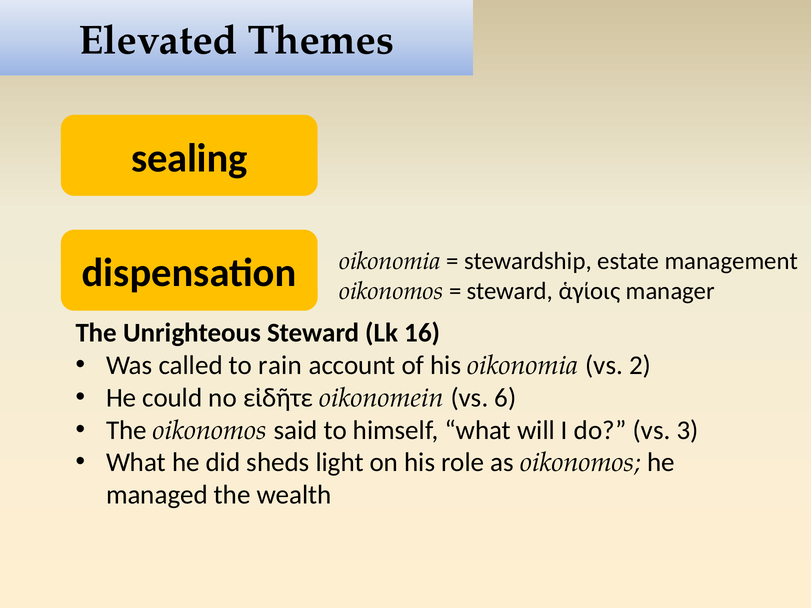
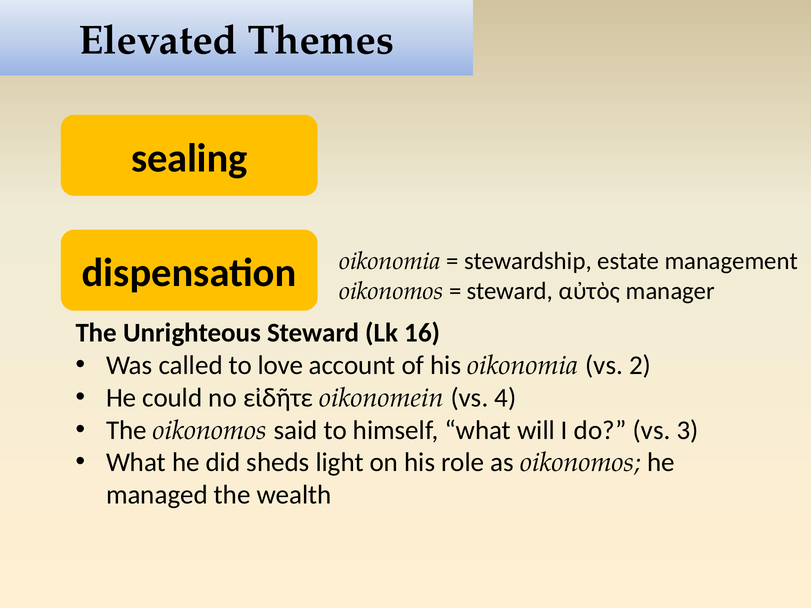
ἁγίοις: ἁγίοις -> αὐτὸς
rain: rain -> love
6: 6 -> 4
